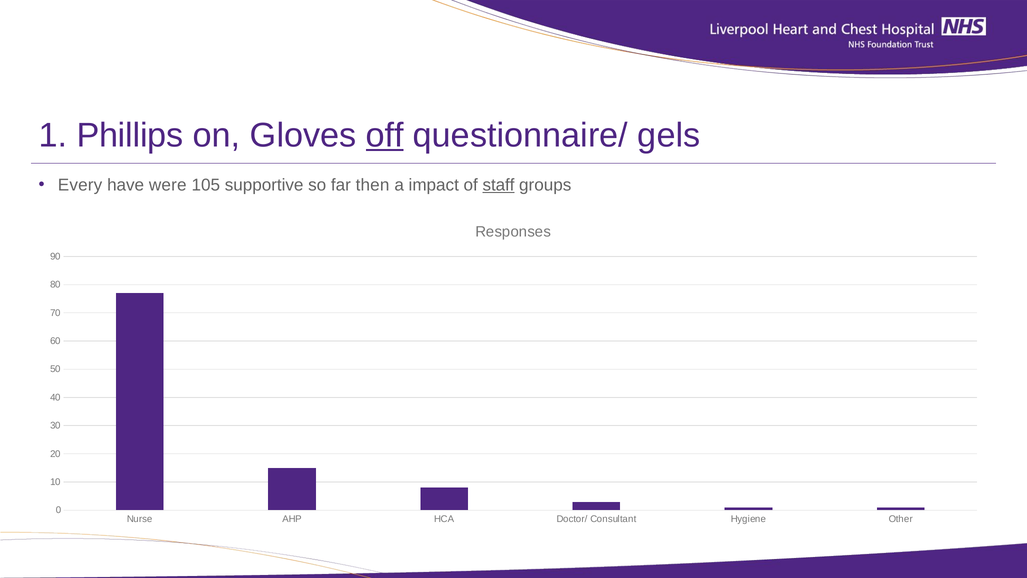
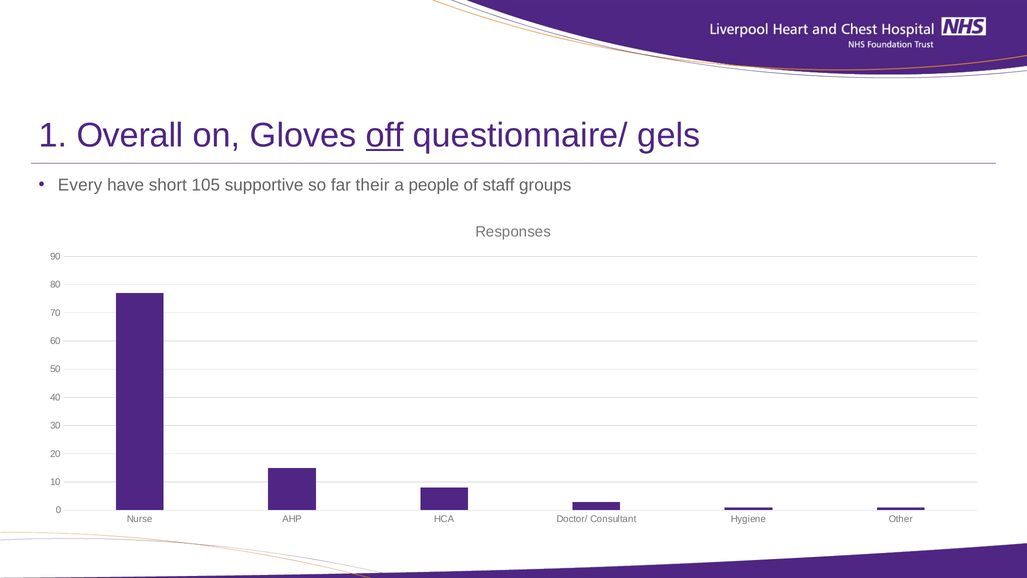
Phillips: Phillips -> Overall
were: were -> short
then: then -> their
impact: impact -> people
staff underline: present -> none
